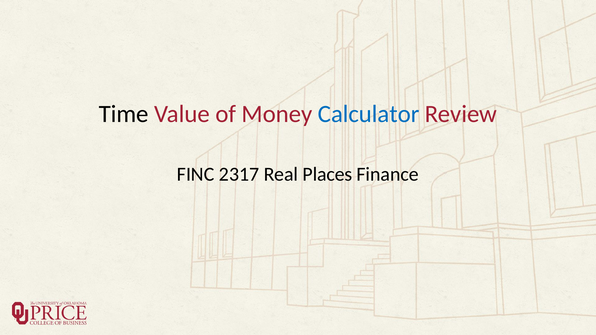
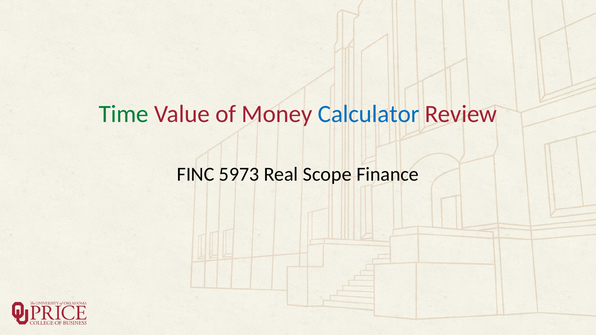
Time colour: black -> green
2317: 2317 -> 5973
Places: Places -> Scope
